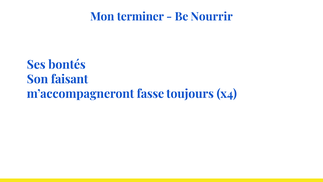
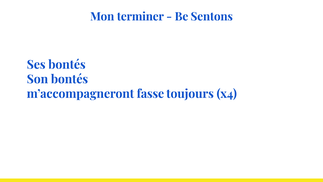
Nourrir: Nourrir -> Sentons
Son faisant: faisant -> bontés
